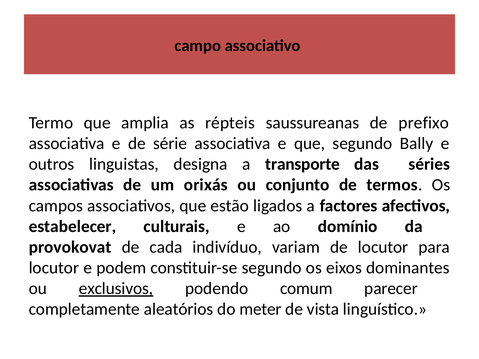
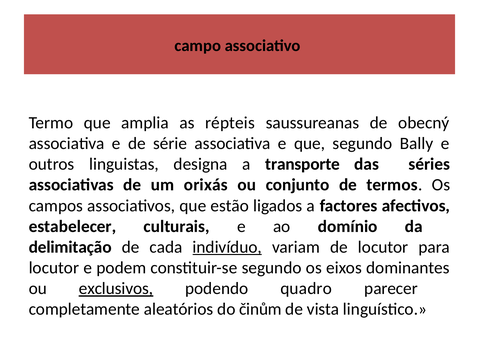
prefixo: prefixo -> obecný
provokovat: provokovat -> delimitação
indivíduo underline: none -> present
comum: comum -> quadro
meter: meter -> činům
